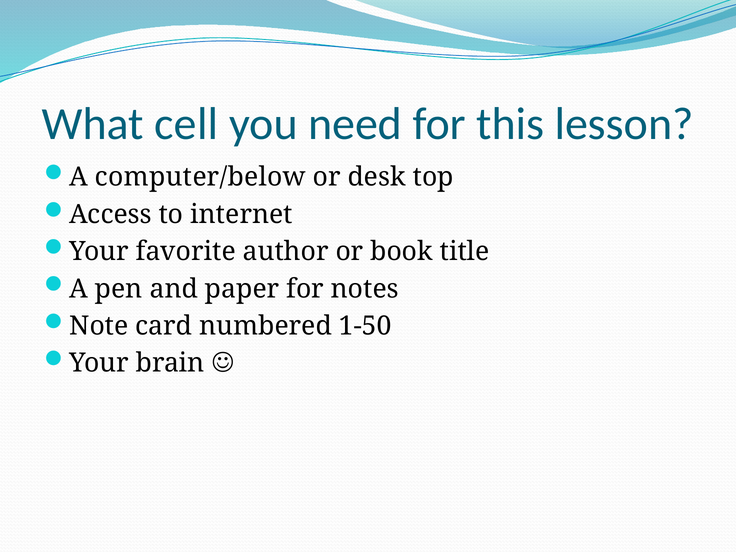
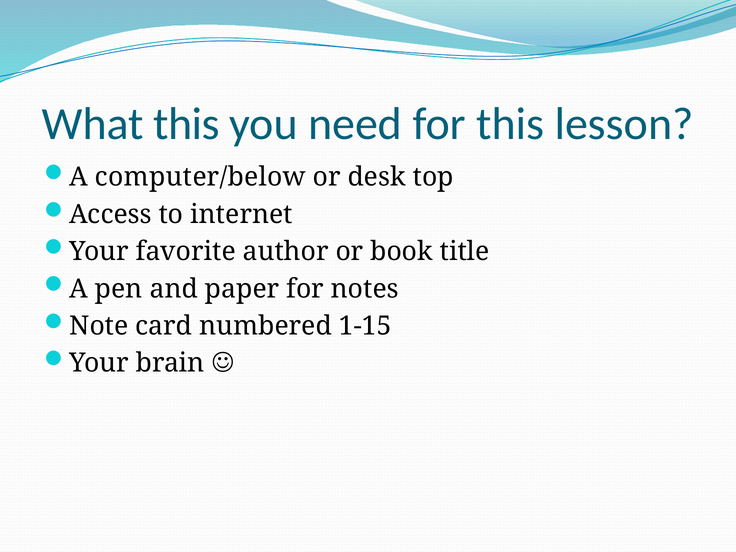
What cell: cell -> this
1-50: 1-50 -> 1-15
